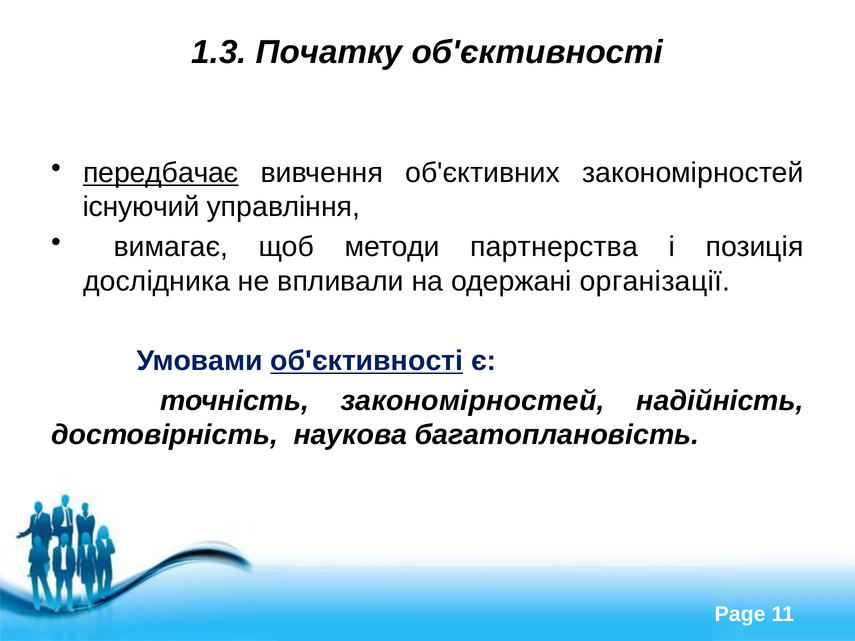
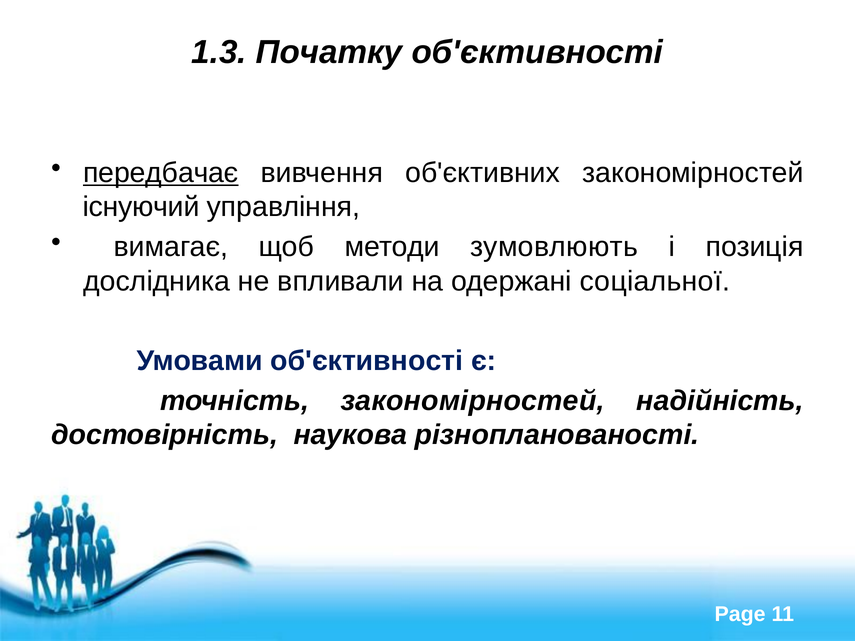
партнерства: партнерства -> зумовлюють
організації: організації -> соціальної
об'єктивності at (367, 361) underline: present -> none
багатоплановість: багатоплановість -> різнопланованості
